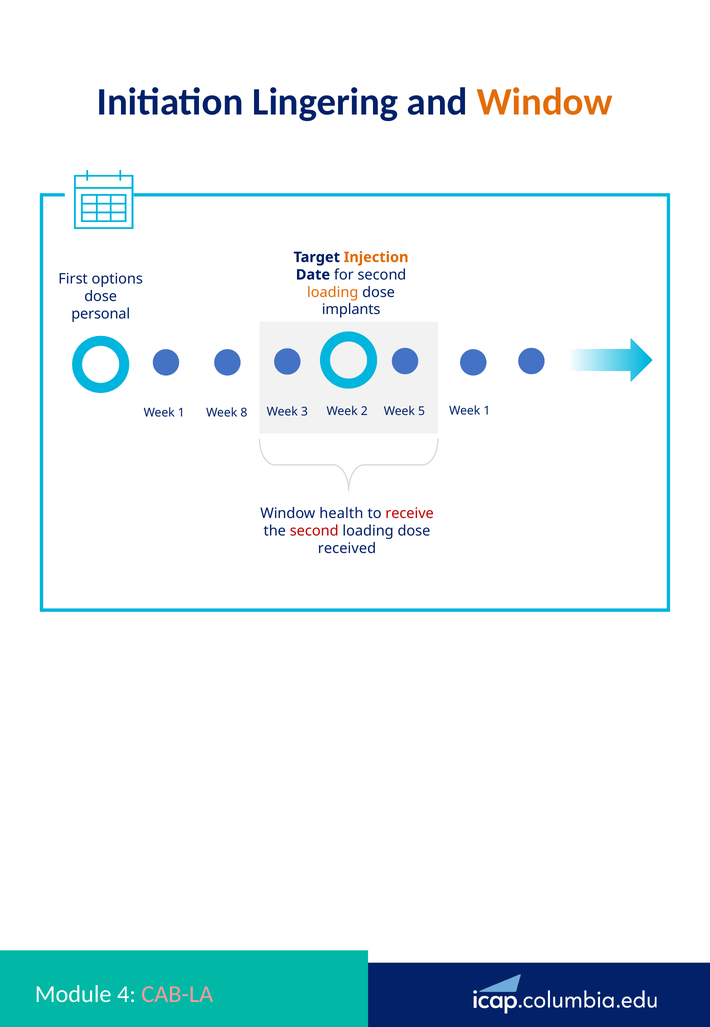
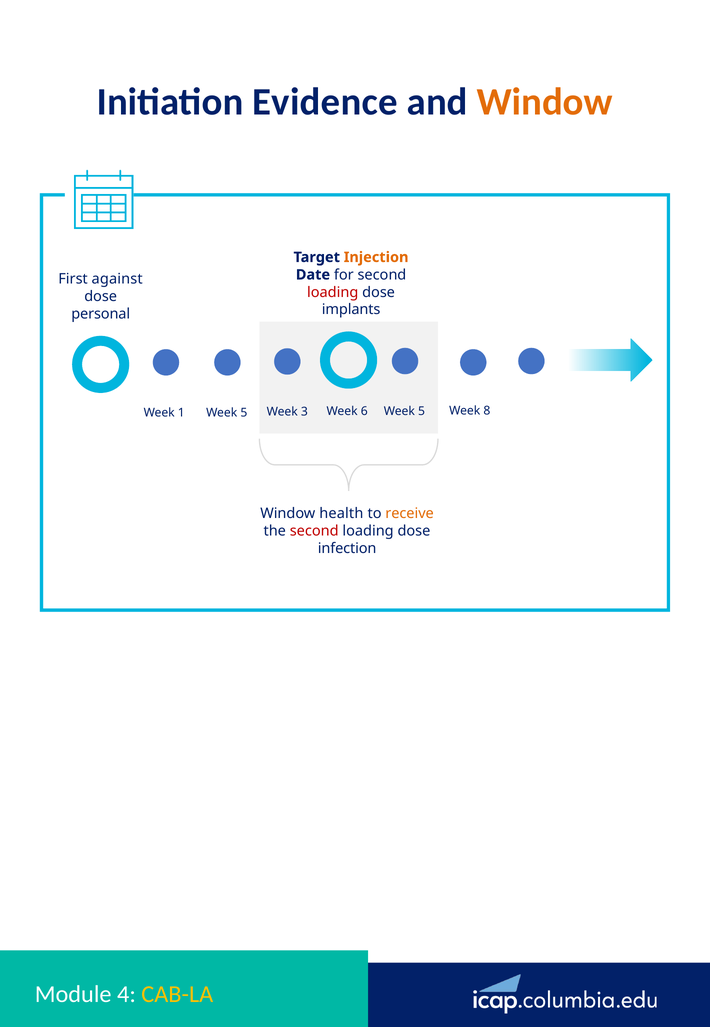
Lingering: Lingering -> Evidence
options: options -> against
loading at (333, 292) colour: orange -> red
2: 2 -> 6
5 Week 1: 1 -> 8
8 at (244, 413): 8 -> 5
receive colour: red -> orange
received: received -> infection
CAB-LA colour: pink -> yellow
